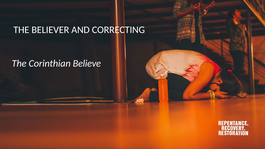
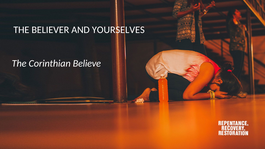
CORRECTING: CORRECTING -> YOURSELVES
